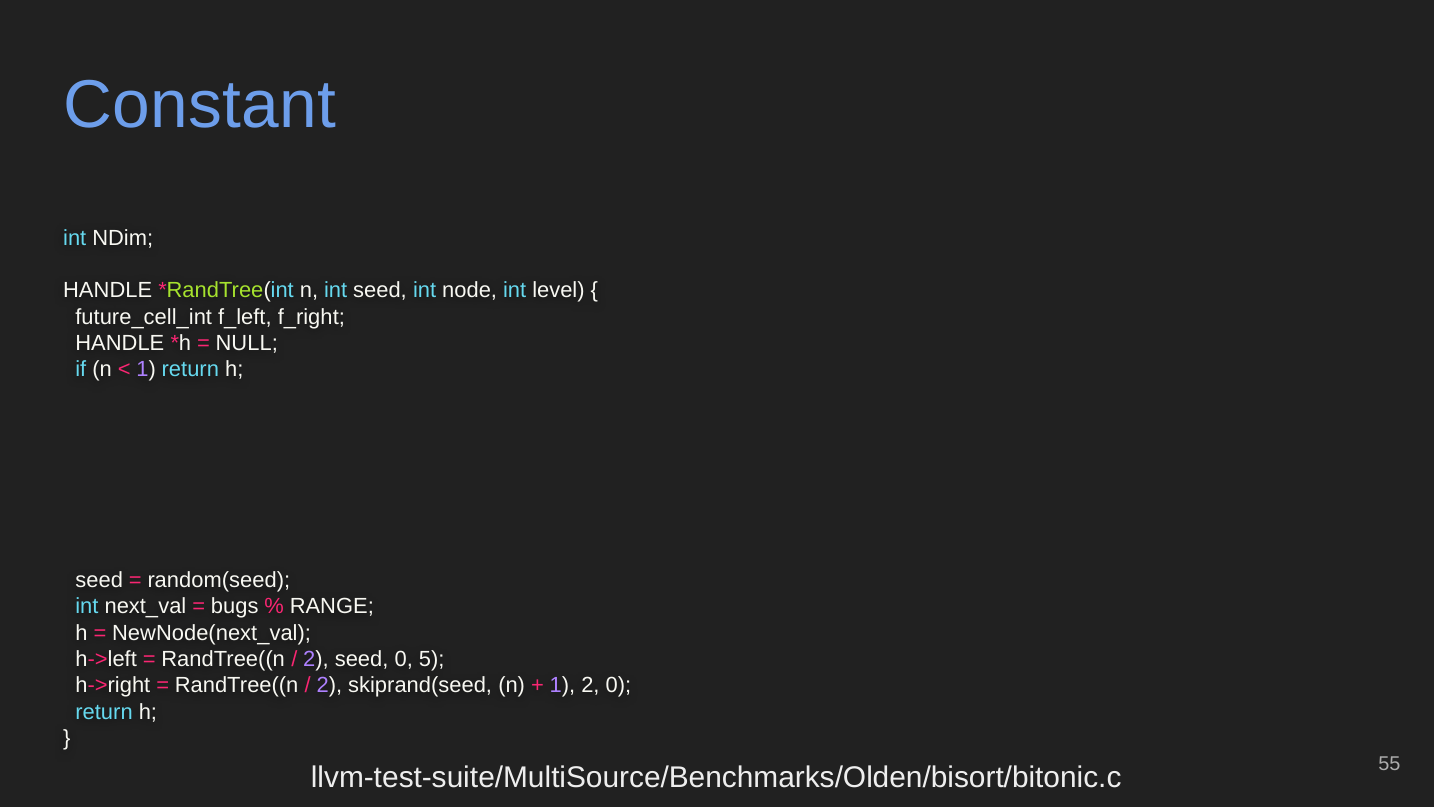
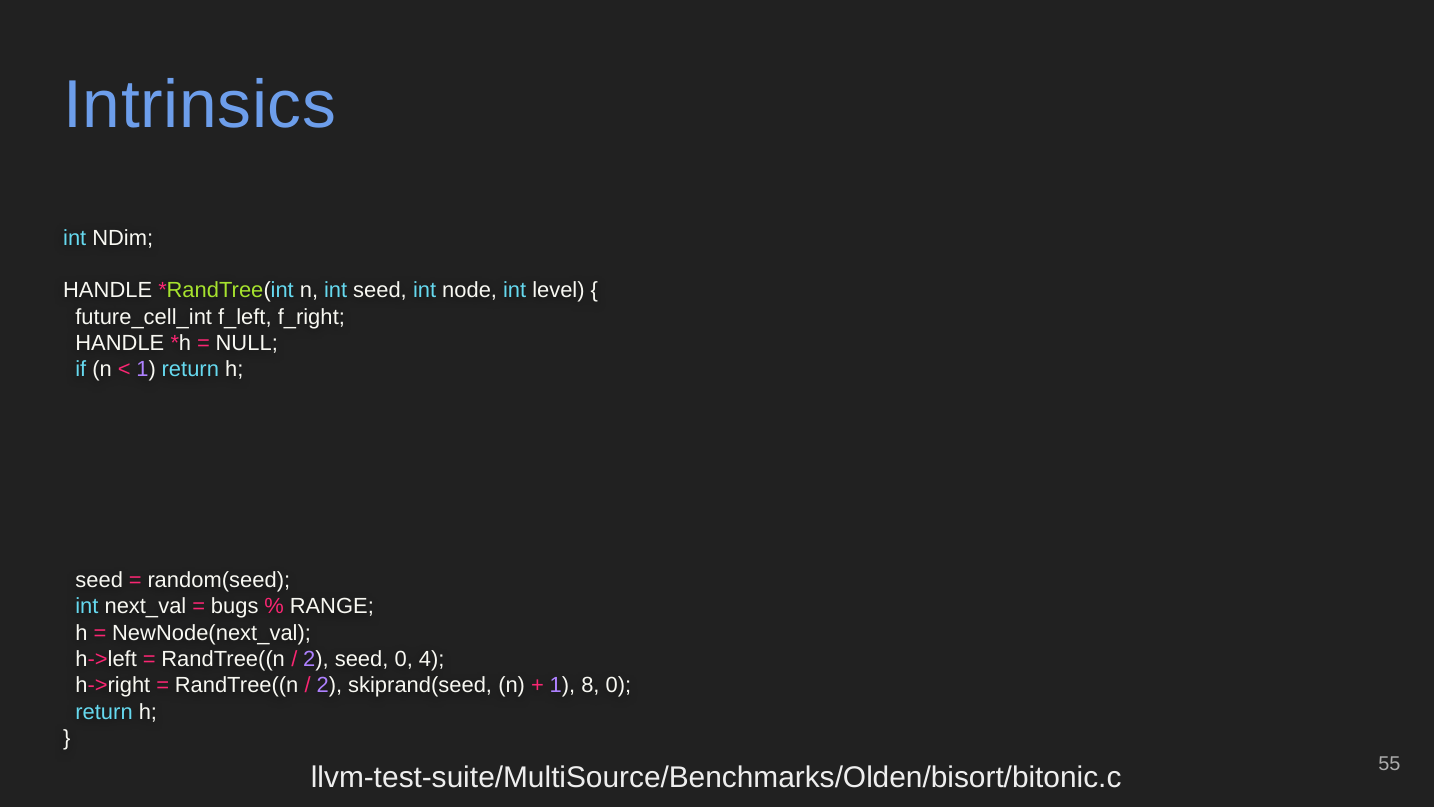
Constant: Constant -> Intrinsics
5: 5 -> 4
1 2: 2 -> 8
